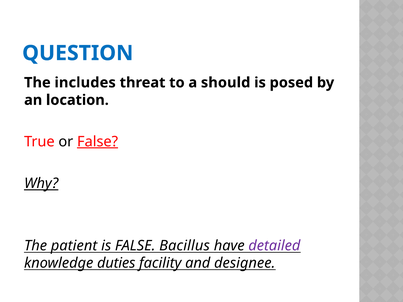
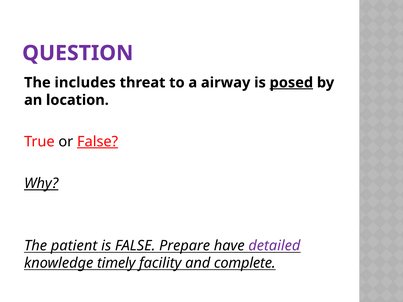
QUESTION colour: blue -> purple
should: should -> airway
posed underline: none -> present
Bacillus: Bacillus -> Prepare
duties: duties -> timely
designee: designee -> complete
